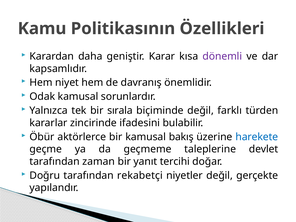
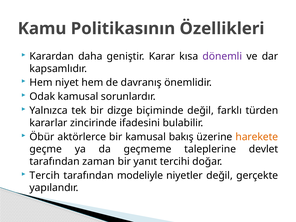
sırala: sırala -> dizge
harekete colour: blue -> orange
Doğru: Doğru -> Tercih
rekabetçi: rekabetçi -> modeliyle
